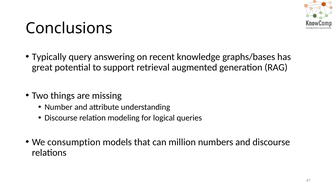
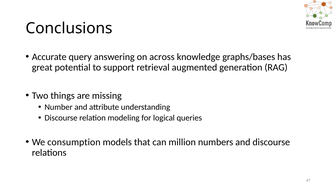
Typically: Typically -> Accurate
recent: recent -> across
